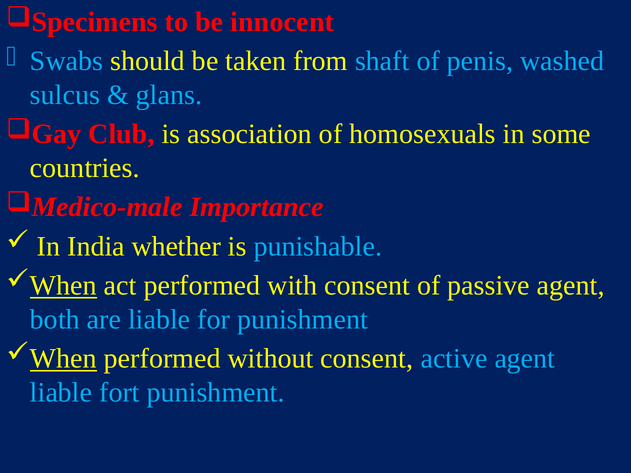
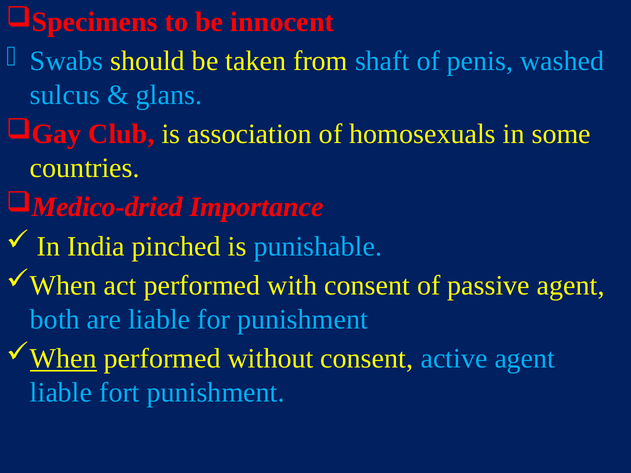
Medico-male: Medico-male -> Medico-dried
whether: whether -> pinched
When at (63, 286) underline: present -> none
